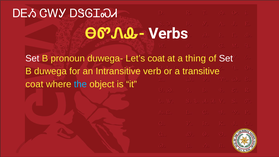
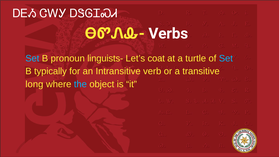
Set at (32, 58) colour: white -> light blue
duwega-: duwega- -> linguists-
thing: thing -> turtle
Set at (226, 58) colour: white -> light blue
duwega: duwega -> typically
coat at (34, 84): coat -> long
